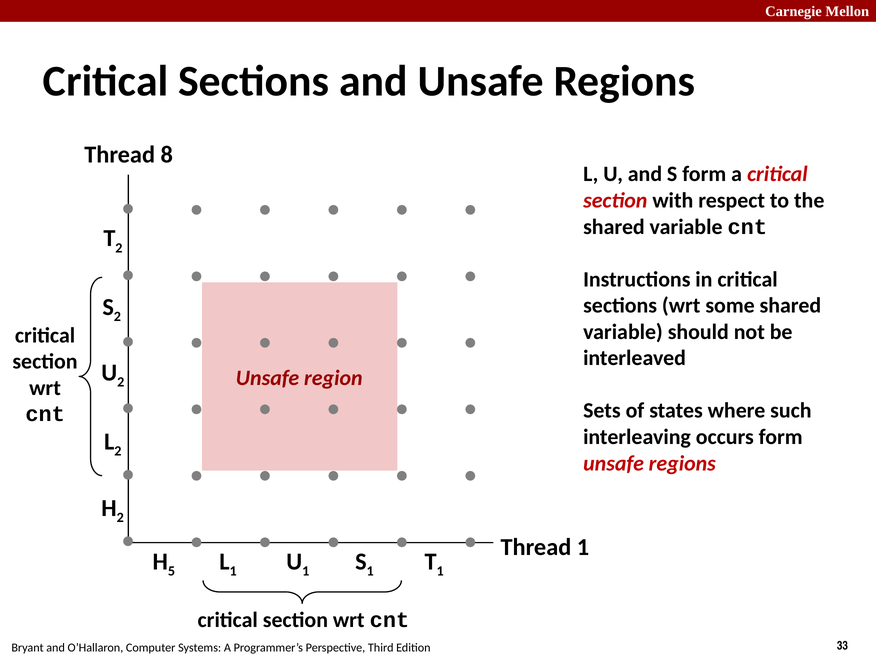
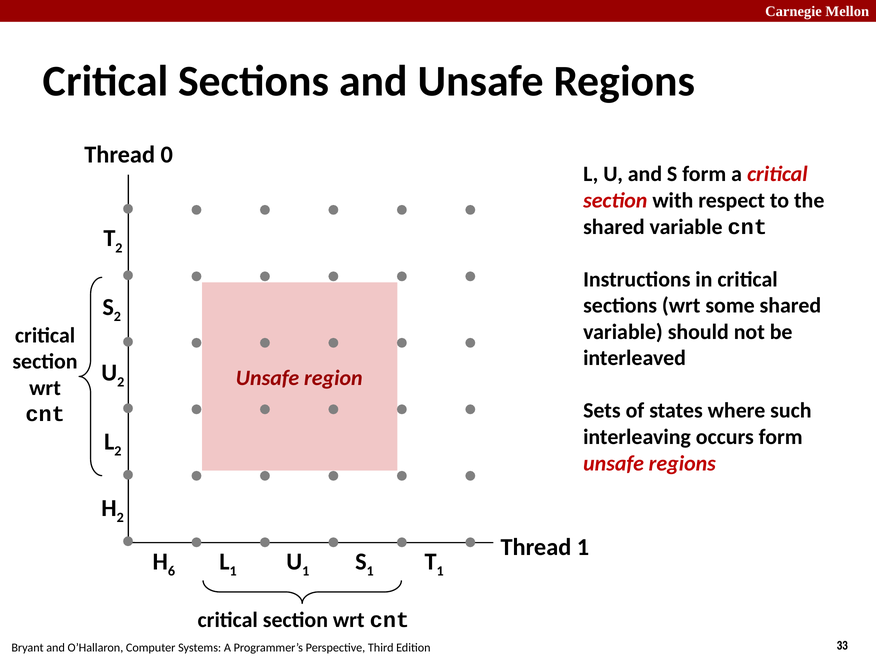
8: 8 -> 0
5: 5 -> 6
